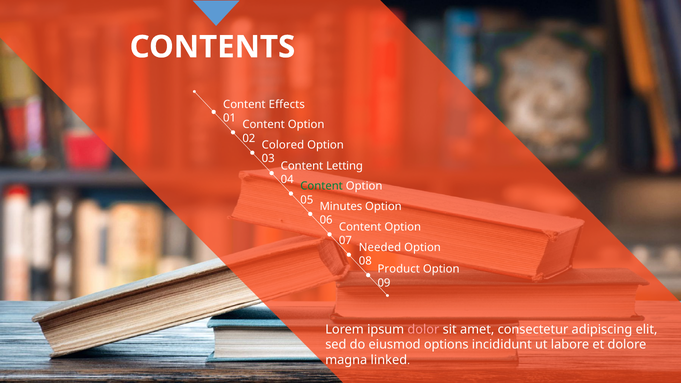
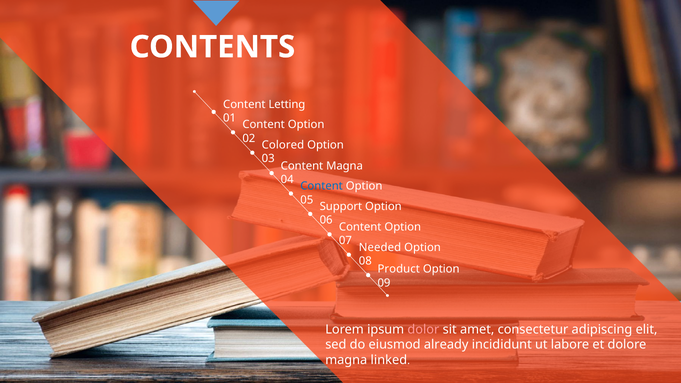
Effects: Effects -> Letting
Content Letting: Letting -> Magna
Content at (322, 186) colour: green -> blue
Minutes: Minutes -> Support
options: options -> already
